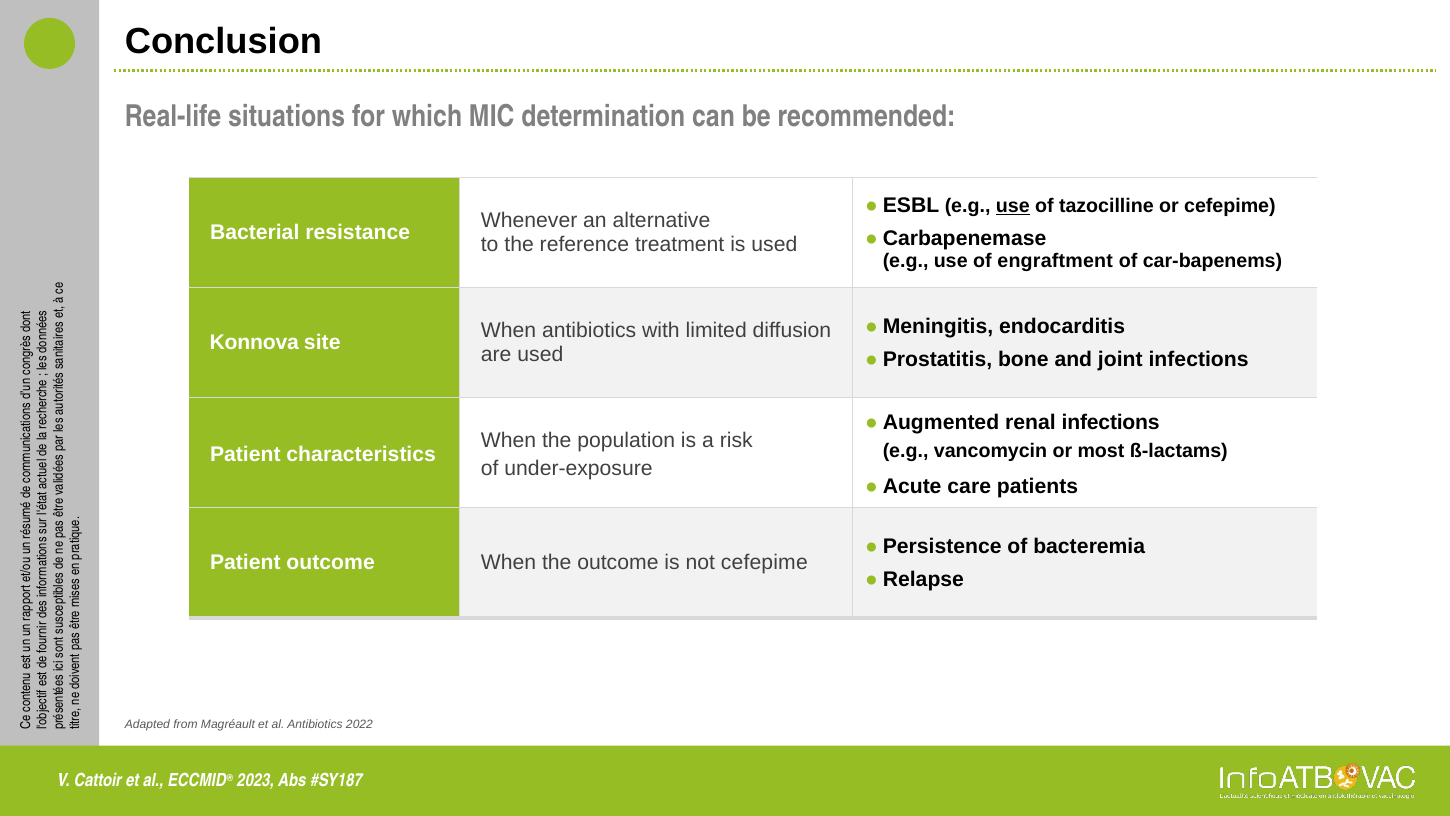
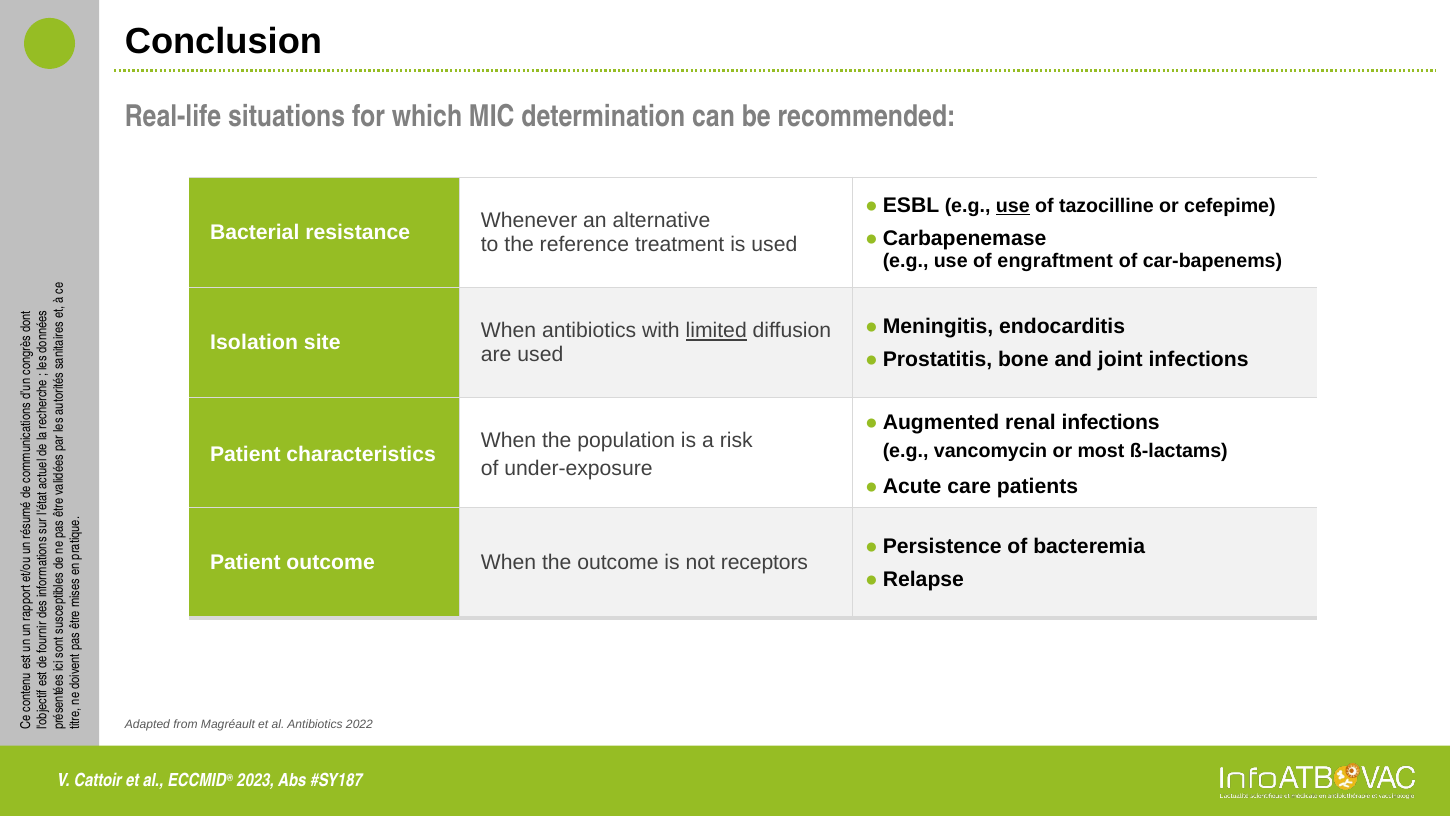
limited underline: none -> present
Konnova: Konnova -> Isolation
not cefepime: cefepime -> receptors
